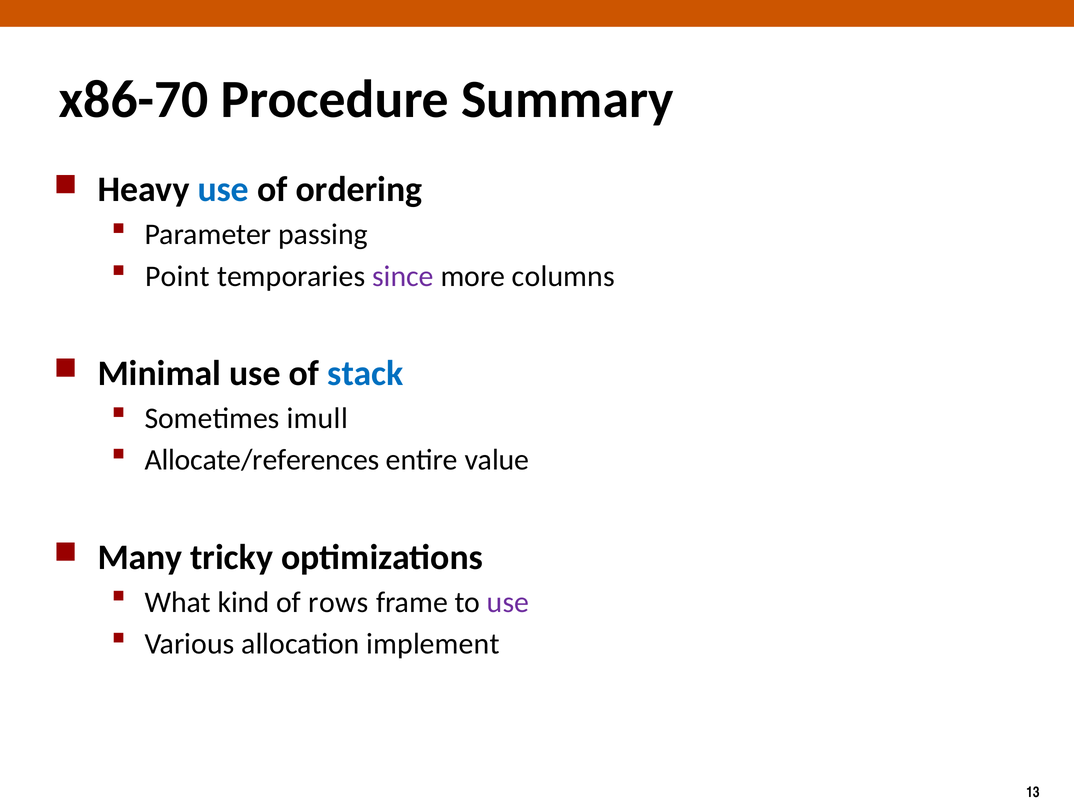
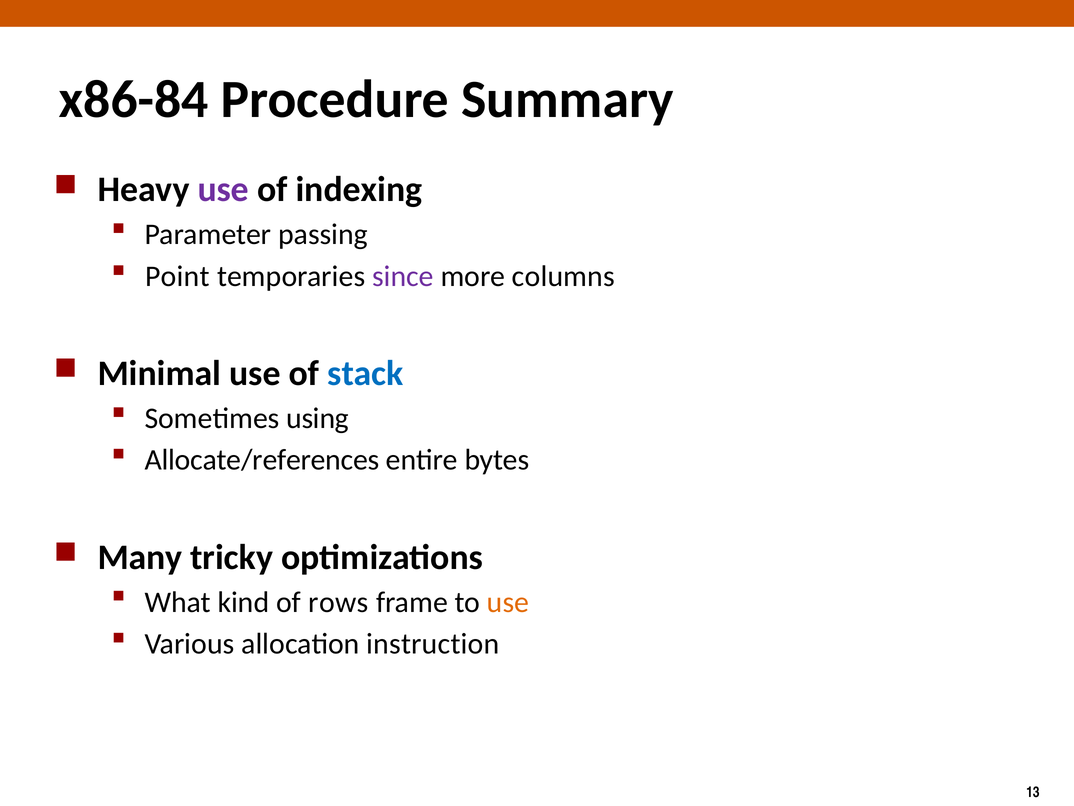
x86-70: x86-70 -> x86-84
use at (223, 189) colour: blue -> purple
ordering: ordering -> indexing
imull: imull -> using
value: value -> bytes
use at (508, 602) colour: purple -> orange
implement: implement -> instruction
